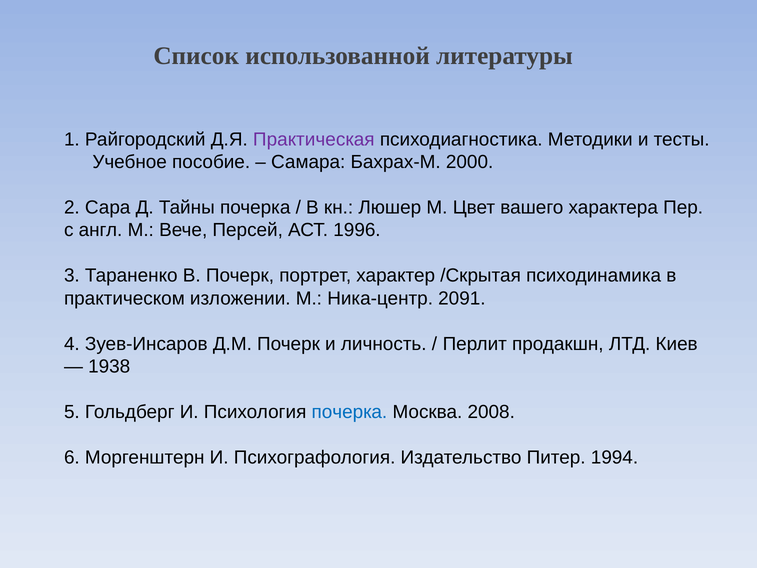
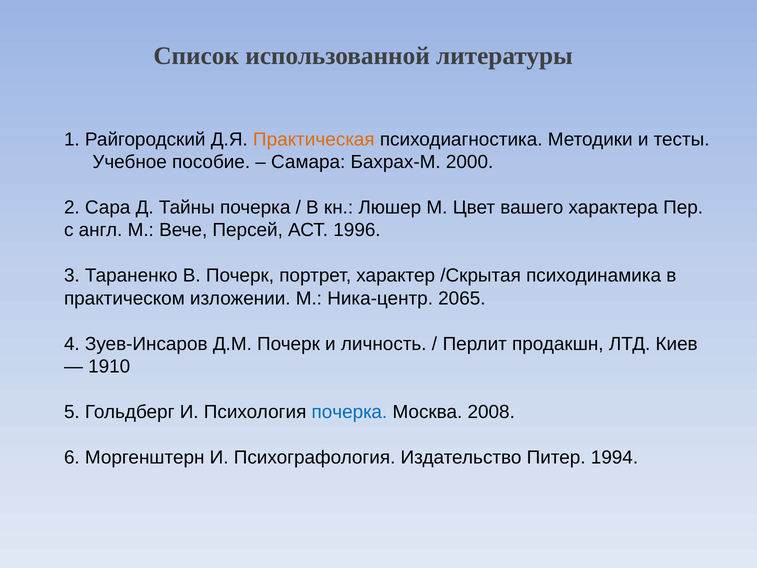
Практическая colour: purple -> orange
2091: 2091 -> 2065
1938: 1938 -> 1910
